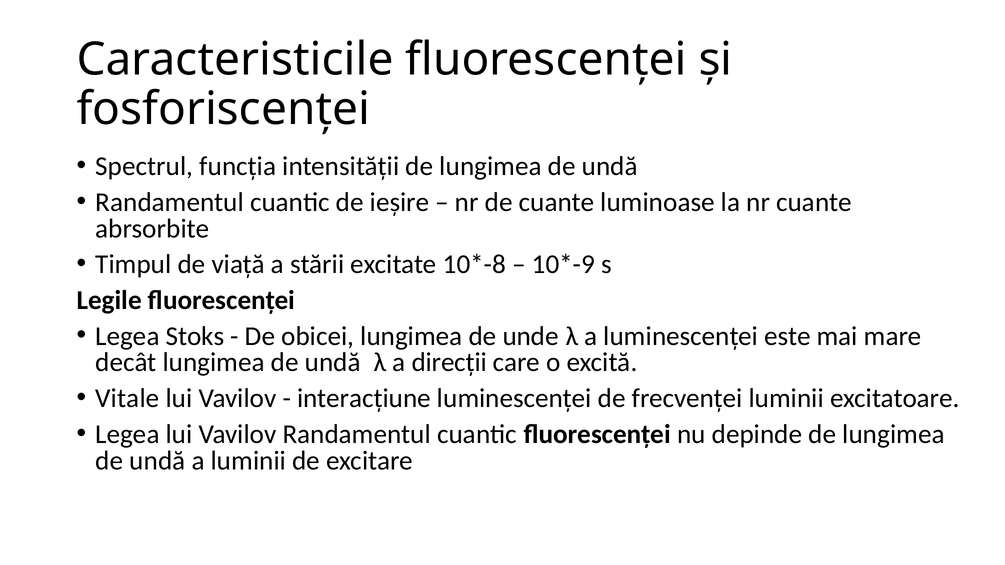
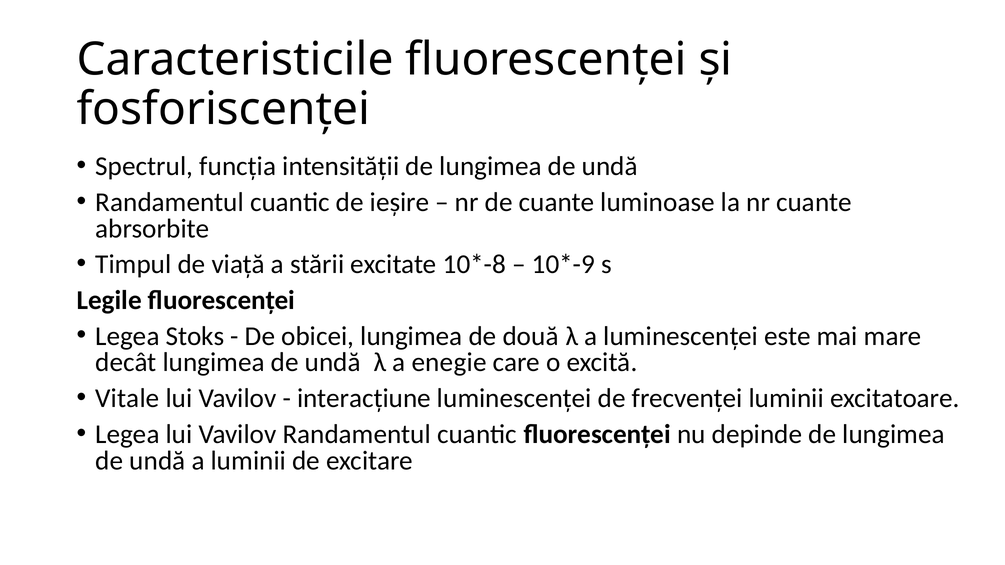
unde: unde -> două
direcții: direcții -> enegie
